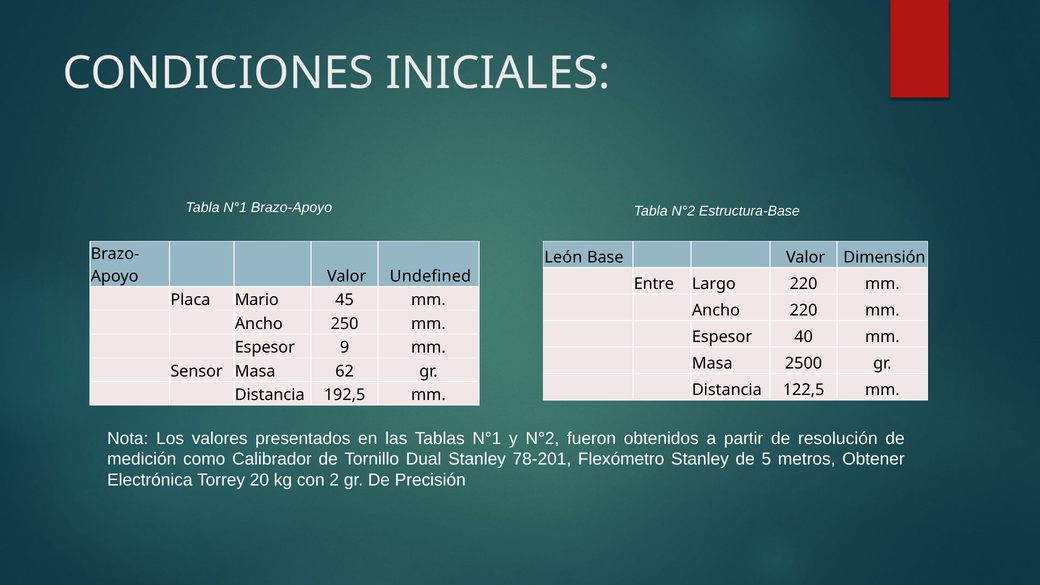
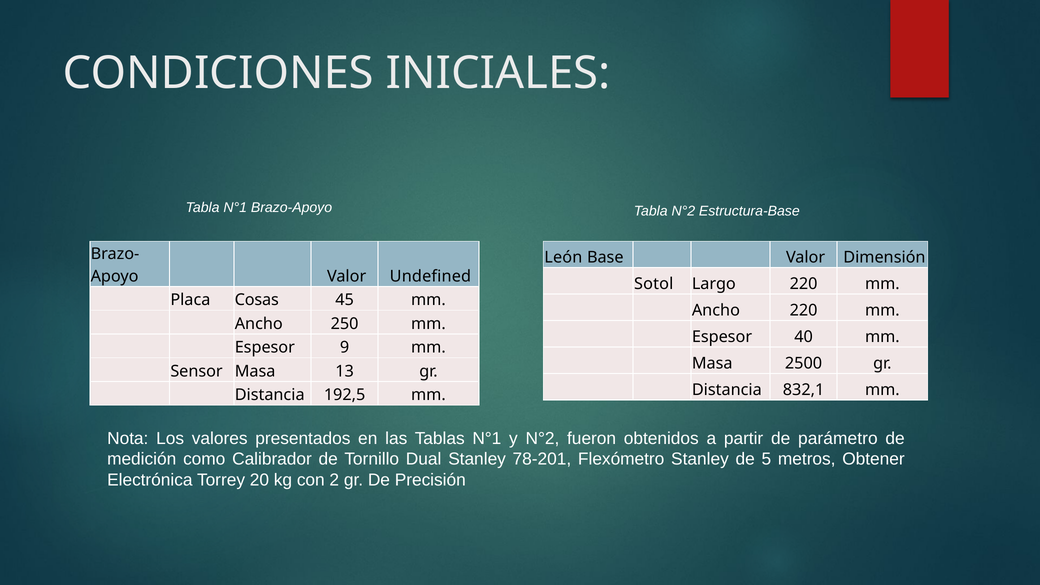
Entre: Entre -> Sotol
Mario: Mario -> Cosas
62: 62 -> 13
122,5: 122,5 -> 832,1
resolución: resolución -> parámetro
